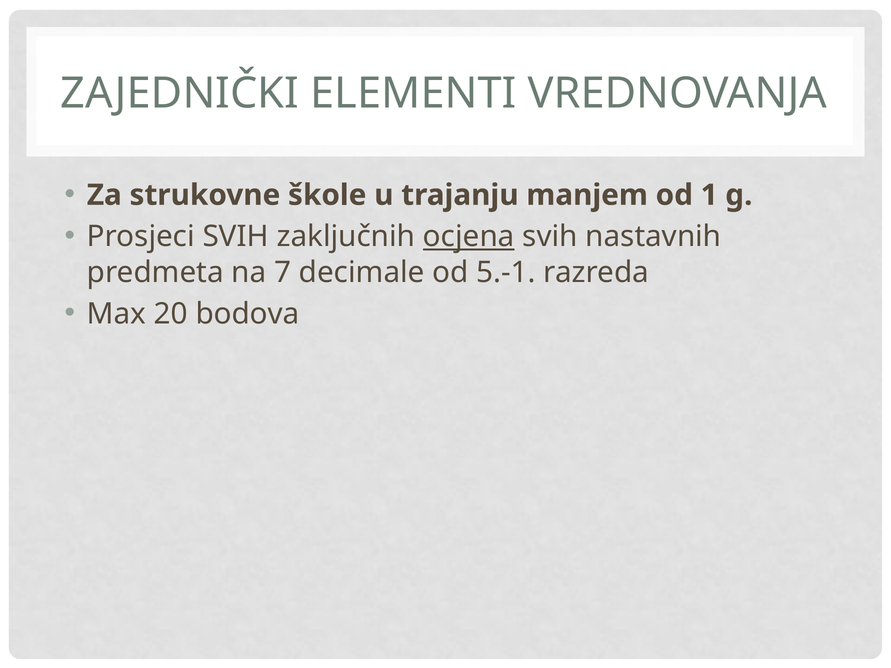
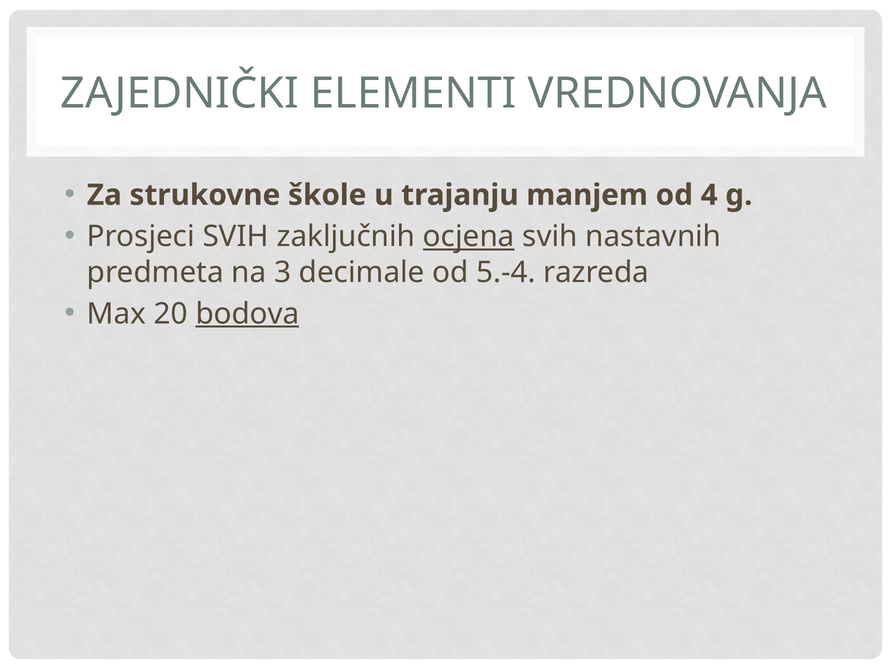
1: 1 -> 4
7: 7 -> 3
5.-1: 5.-1 -> 5.-4
bodova underline: none -> present
